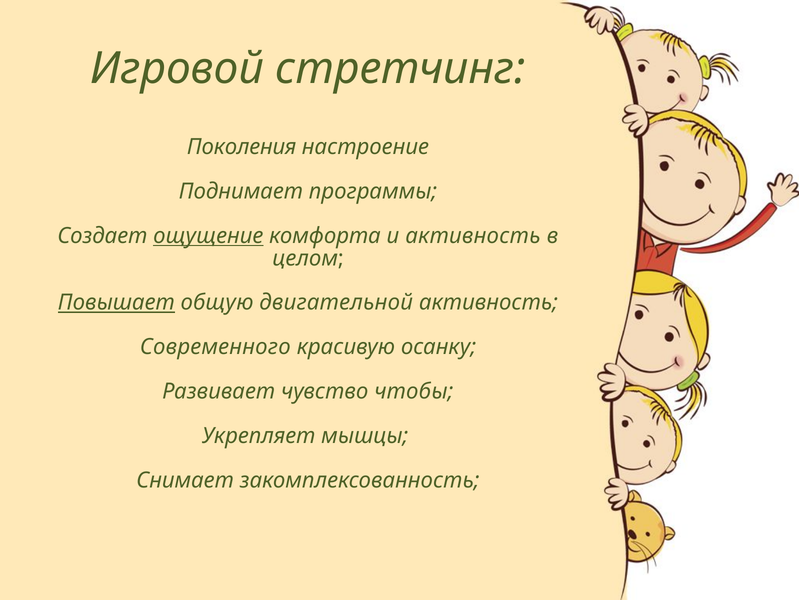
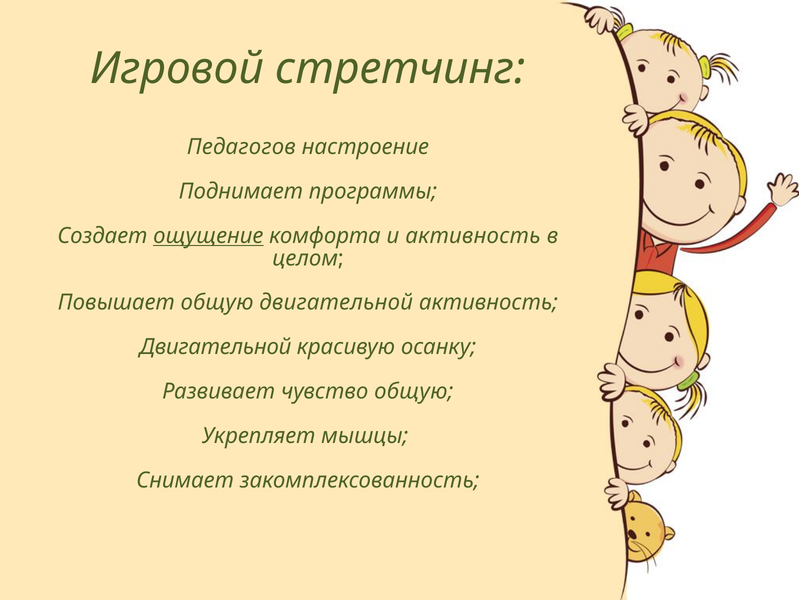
Поколения: Поколения -> Педагогов
Повышает underline: present -> none
Современного at (215, 347): Современного -> Двигательной
чувство чтобы: чтобы -> общую
